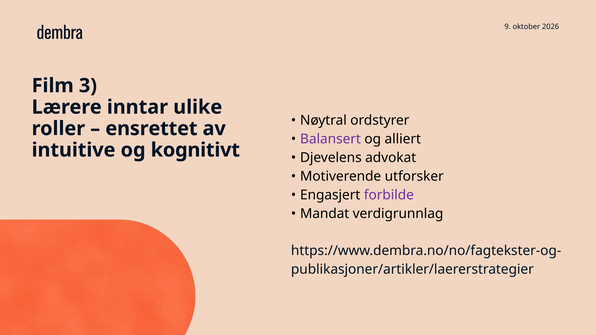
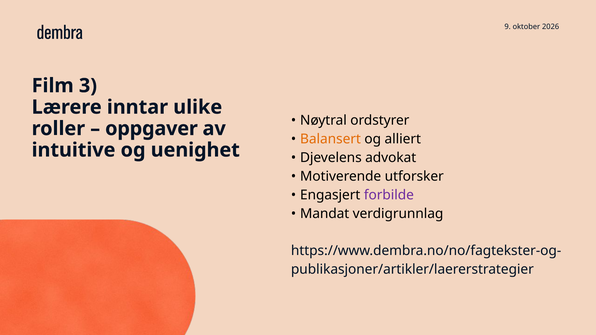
ensrettet: ensrettet -> oppgaver
Balansert colour: purple -> orange
kognitivt: kognitivt -> uenighet
